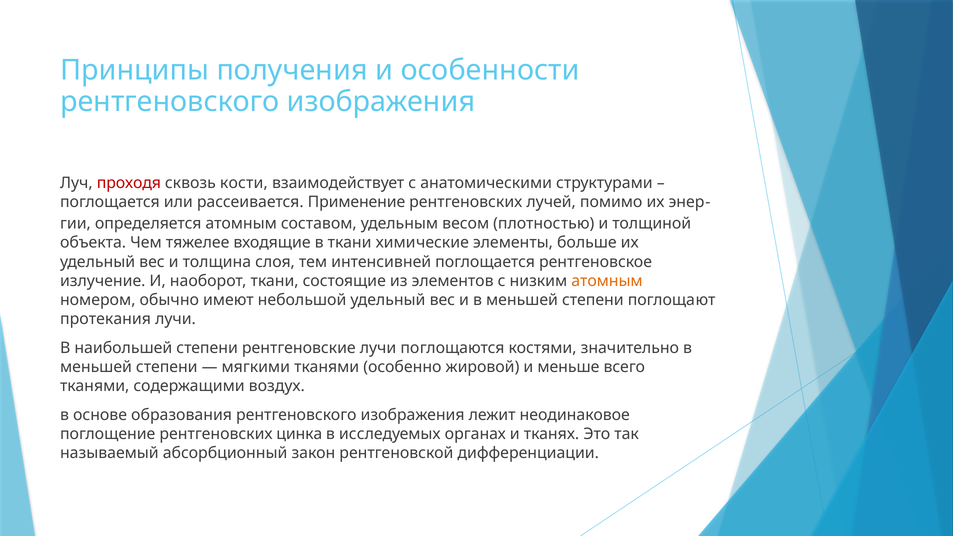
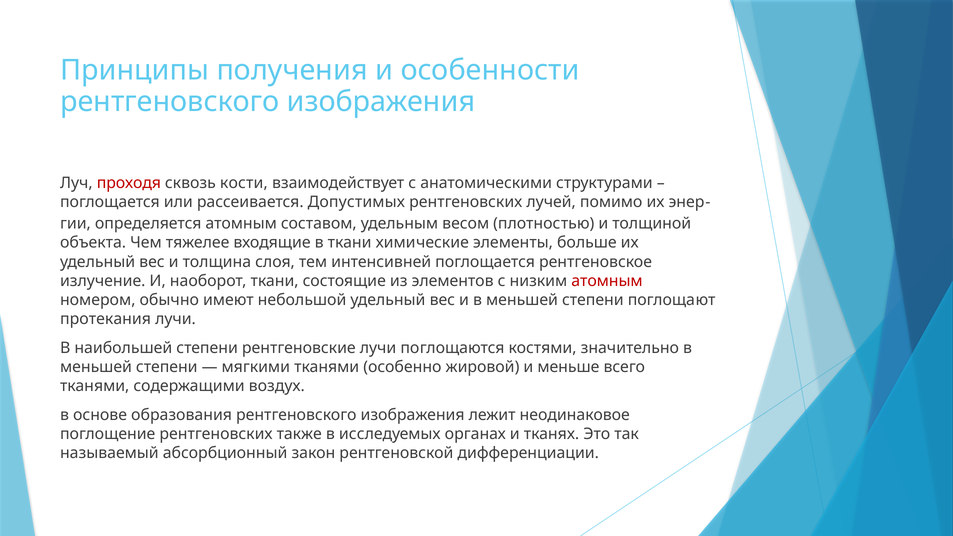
Применение: Применение -> Допустимых
атомным at (607, 281) colour: orange -> red
цинка: цинка -> также
